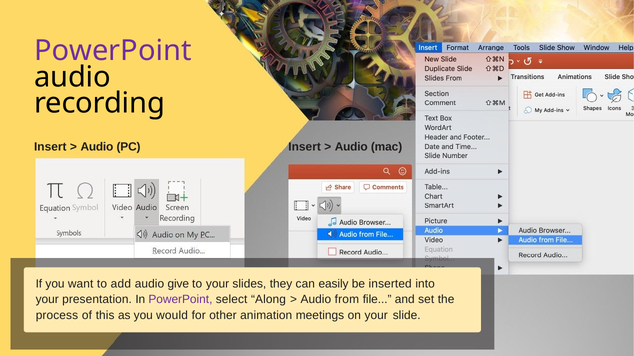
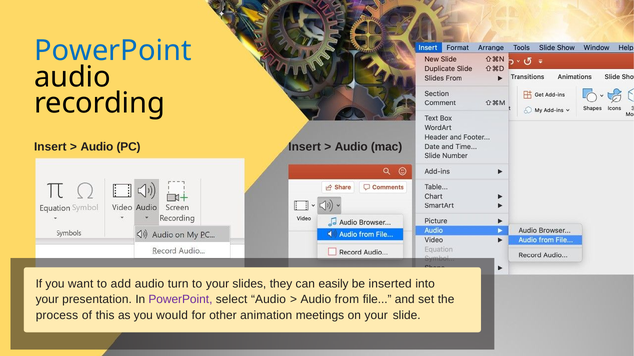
PowerPoint at (113, 51) colour: purple -> blue
give: give -> turn
select Along: Along -> Audio
